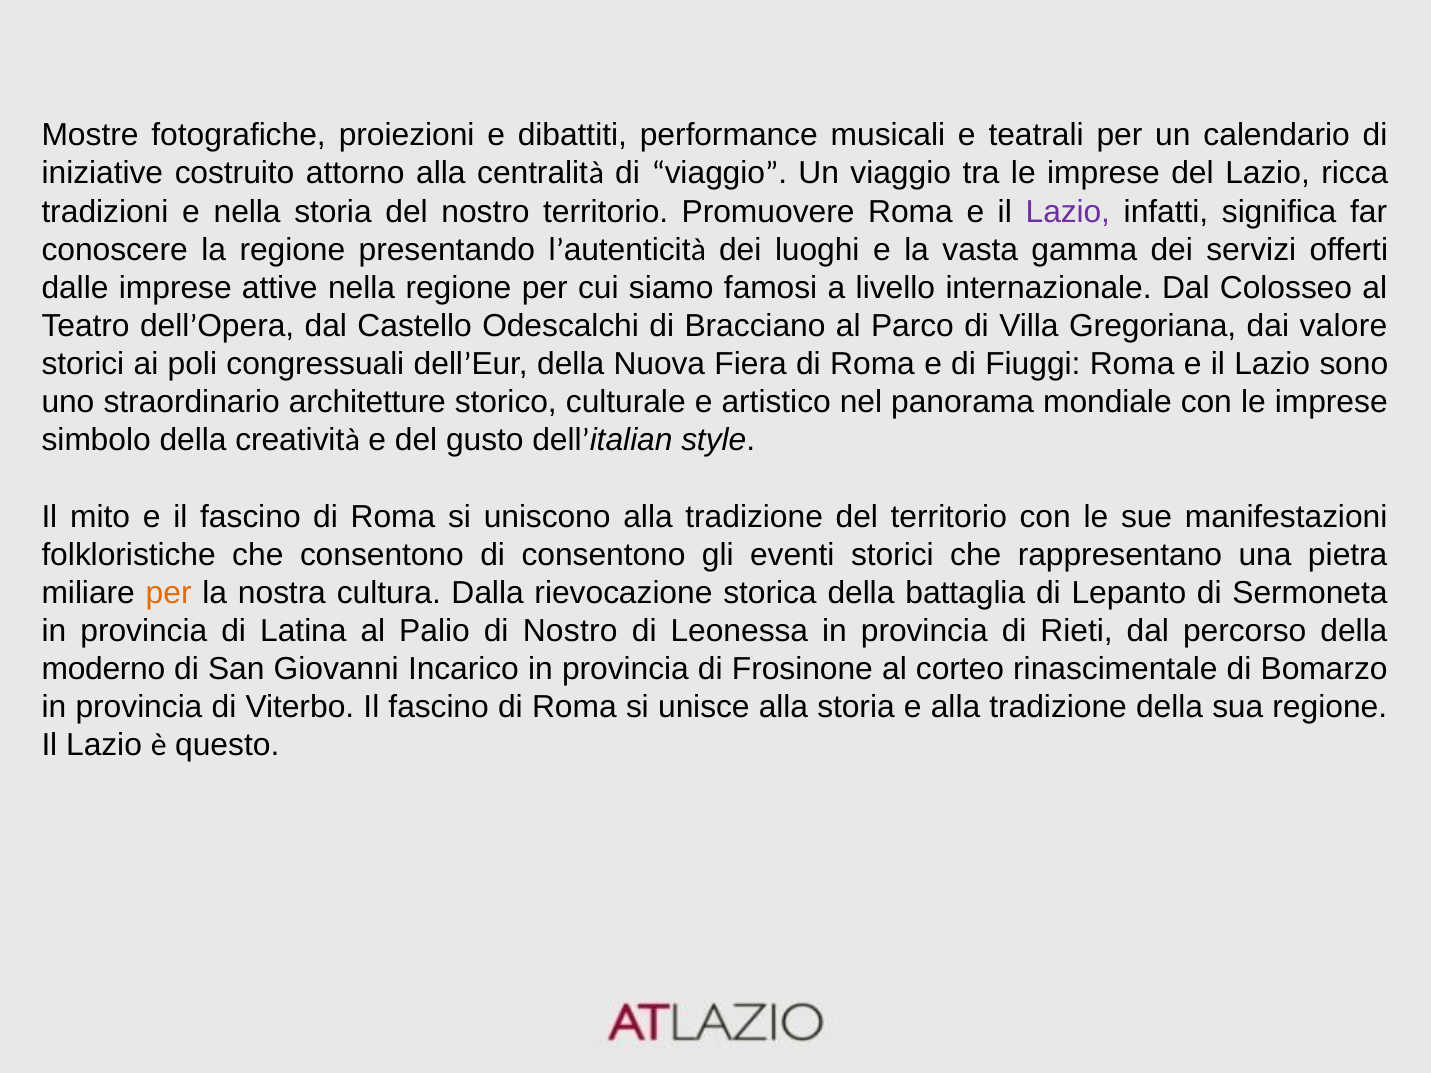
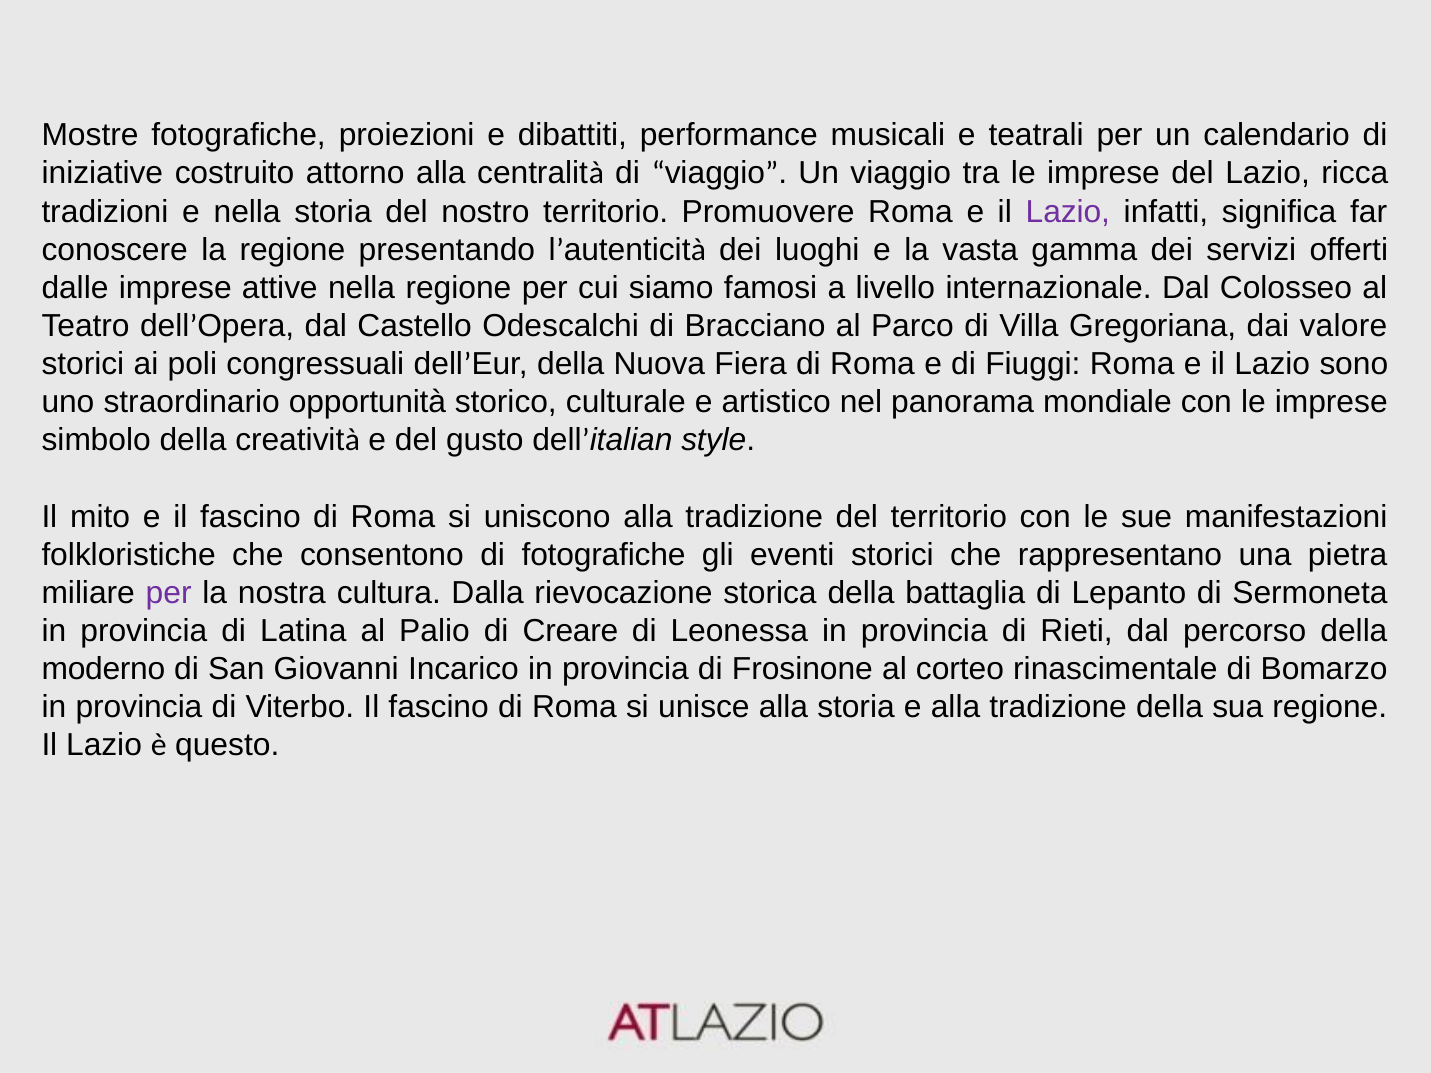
architetture: architetture -> opportunità
di consentono: consentono -> fotografiche
per at (169, 593) colour: orange -> purple
di Nostro: Nostro -> Creare
